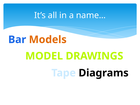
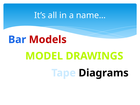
Models colour: orange -> red
